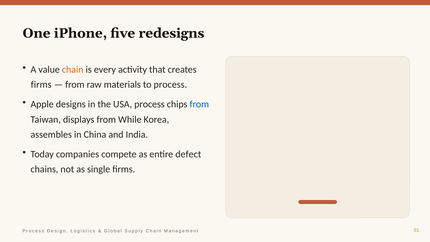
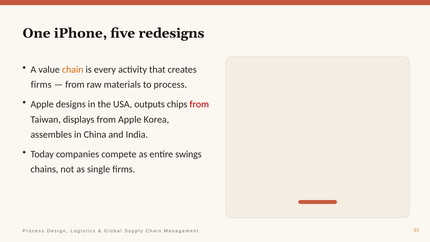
USA process: process -> outputs
from at (199, 104) colour: blue -> red
from While: While -> Apple
defect: defect -> swings
